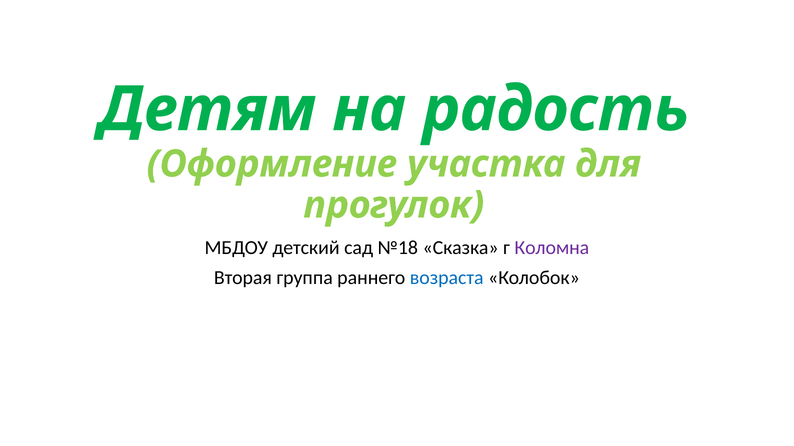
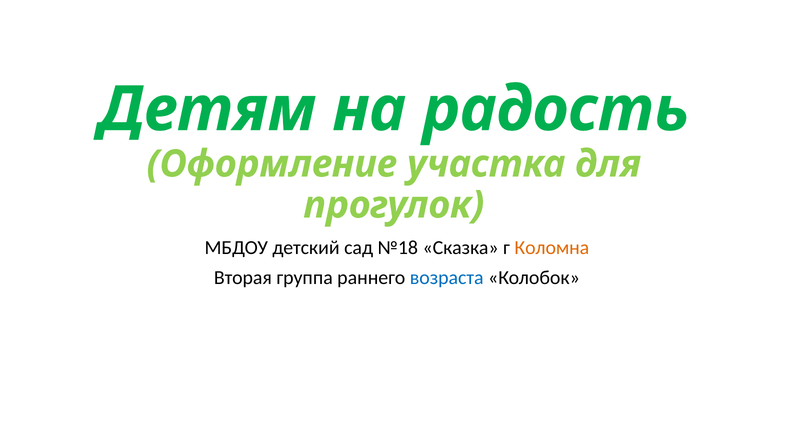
Коломна colour: purple -> orange
